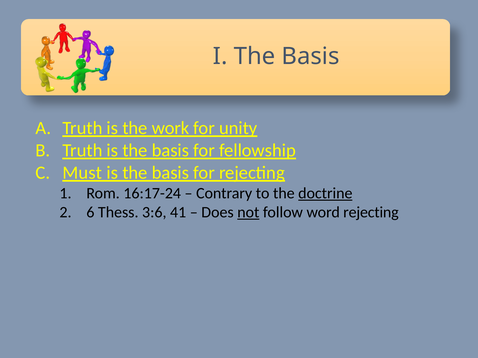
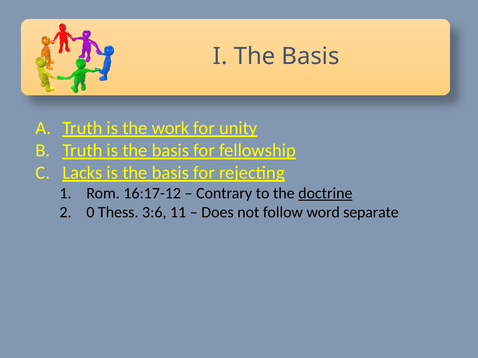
Must: Must -> Lacks
16:17-24: 16:17-24 -> 16:17-12
6: 6 -> 0
41: 41 -> 11
not underline: present -> none
word rejecting: rejecting -> separate
